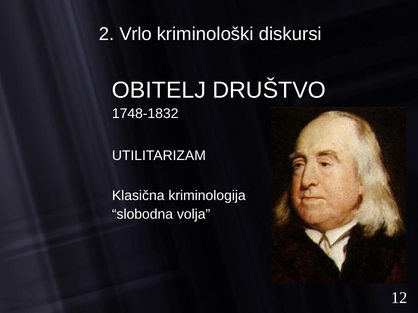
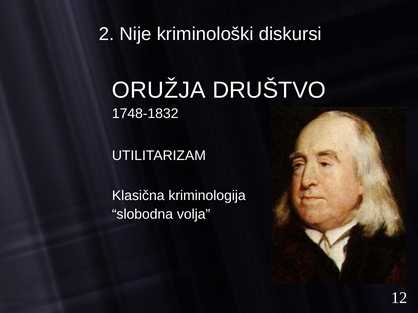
Vrlo: Vrlo -> Nije
OBITELJ: OBITELJ -> ORUŽJA
